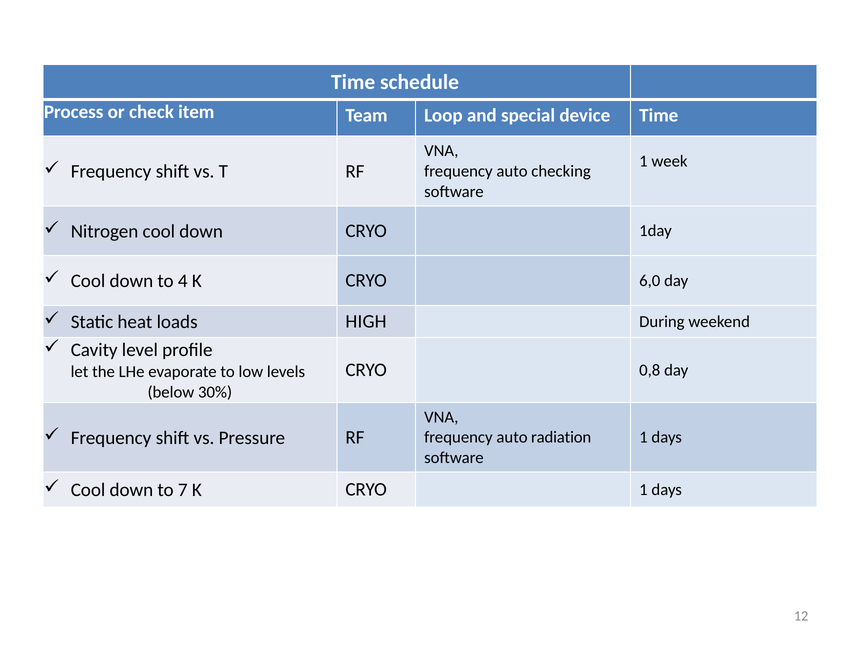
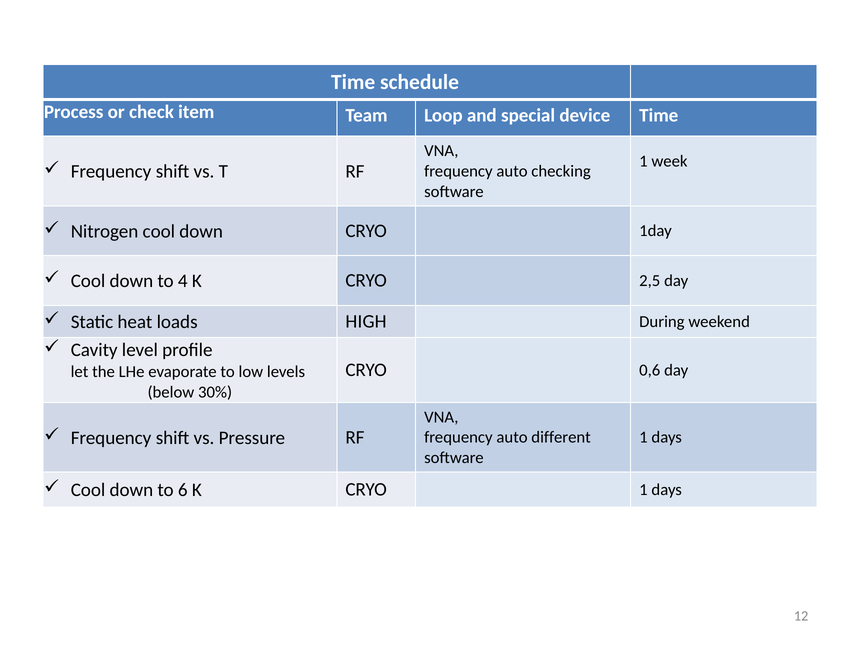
6,0: 6,0 -> 2,5
0,8: 0,8 -> 0,6
radiation: radiation -> different
7: 7 -> 6
